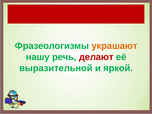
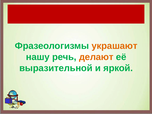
делают colour: red -> orange
